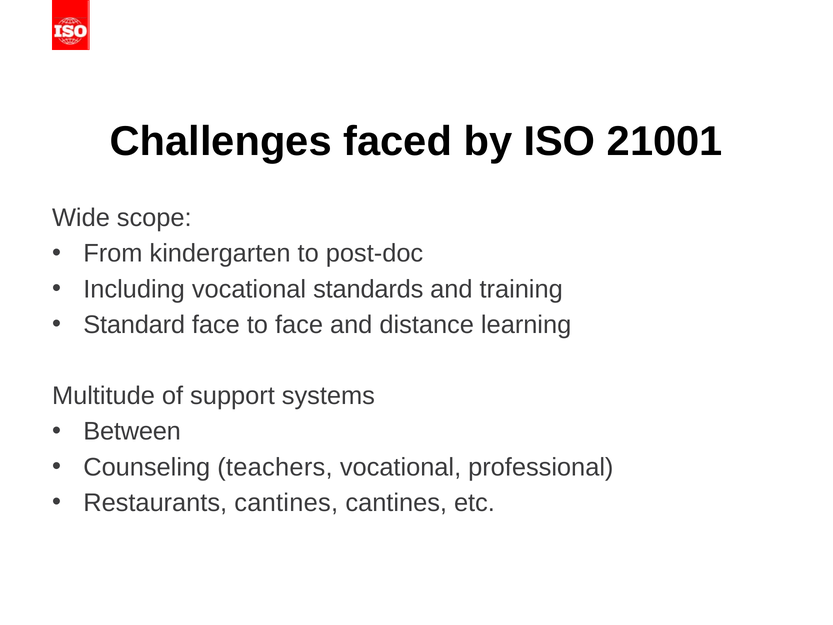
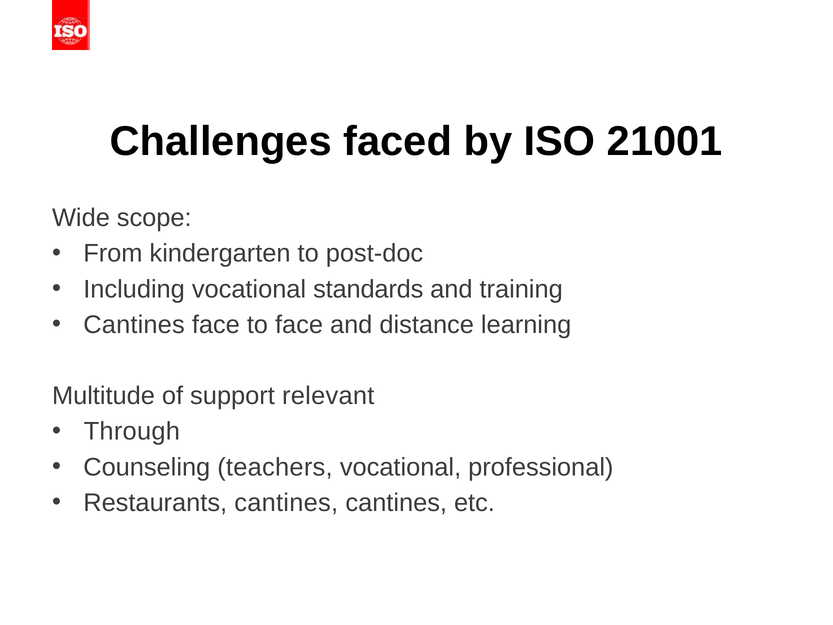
Standard at (134, 325): Standard -> Cantines
systems: systems -> relevant
Between: Between -> Through
